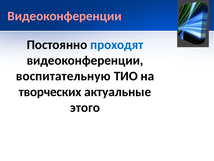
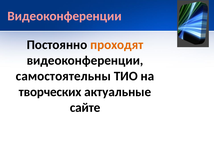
проходят colour: blue -> orange
воспитательную: воспитательную -> самостоятельны
этого: этого -> сайте
